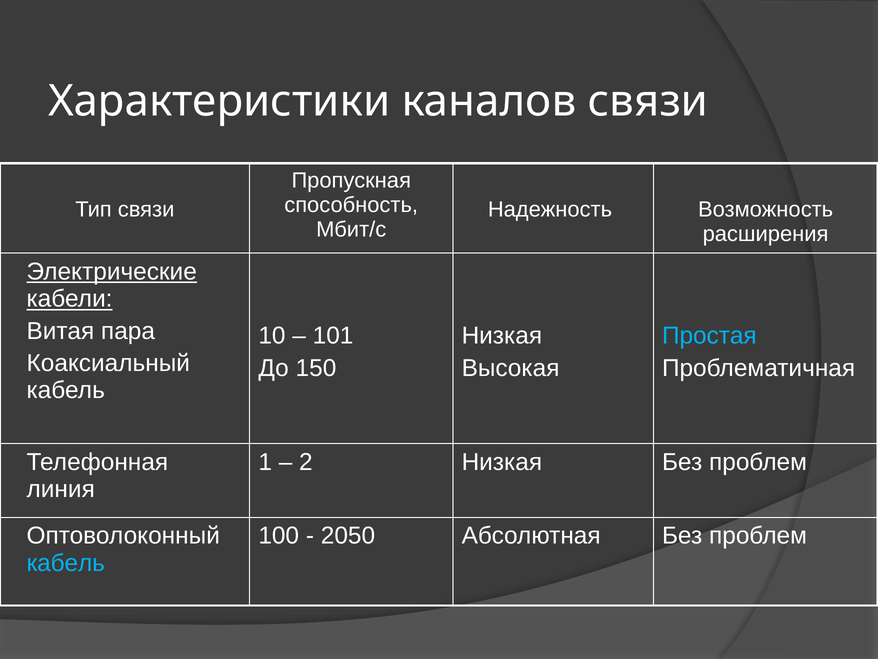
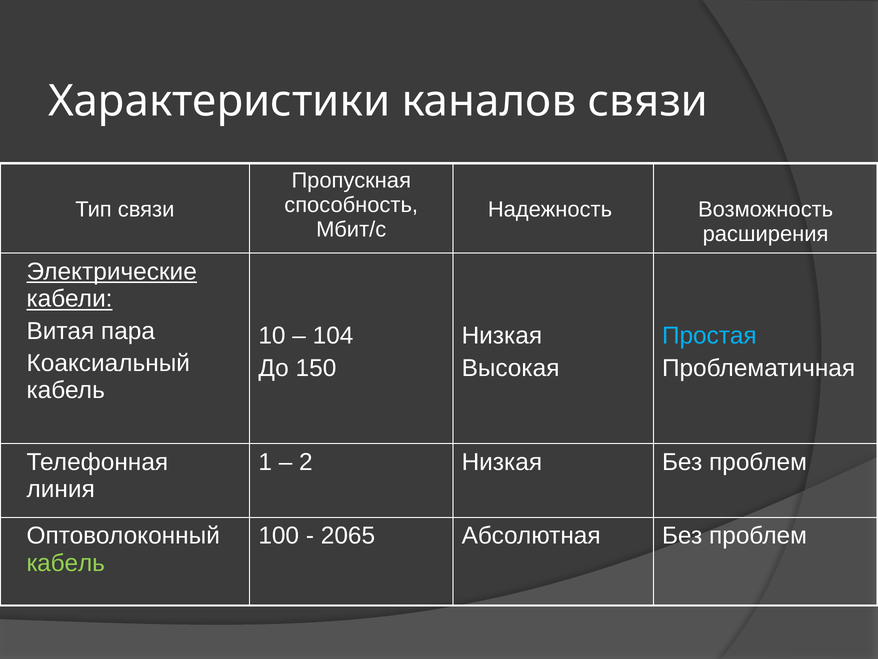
101: 101 -> 104
2050: 2050 -> 2065
кабель at (66, 563) colour: light blue -> light green
